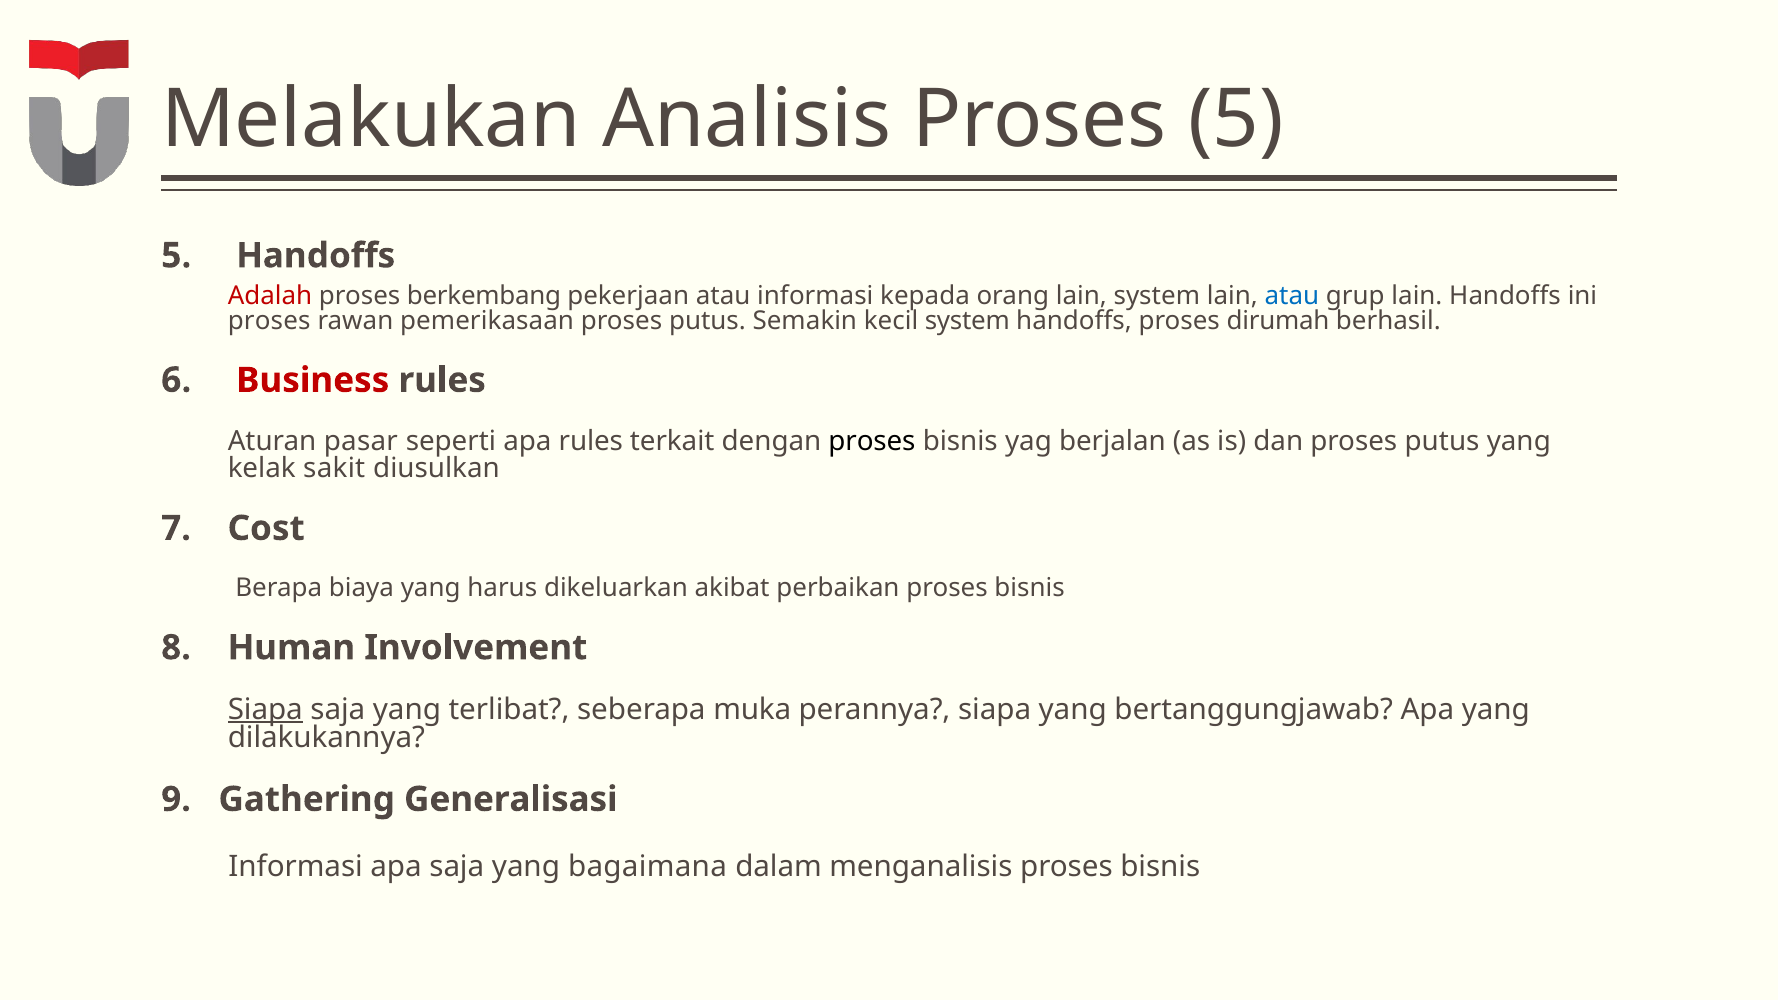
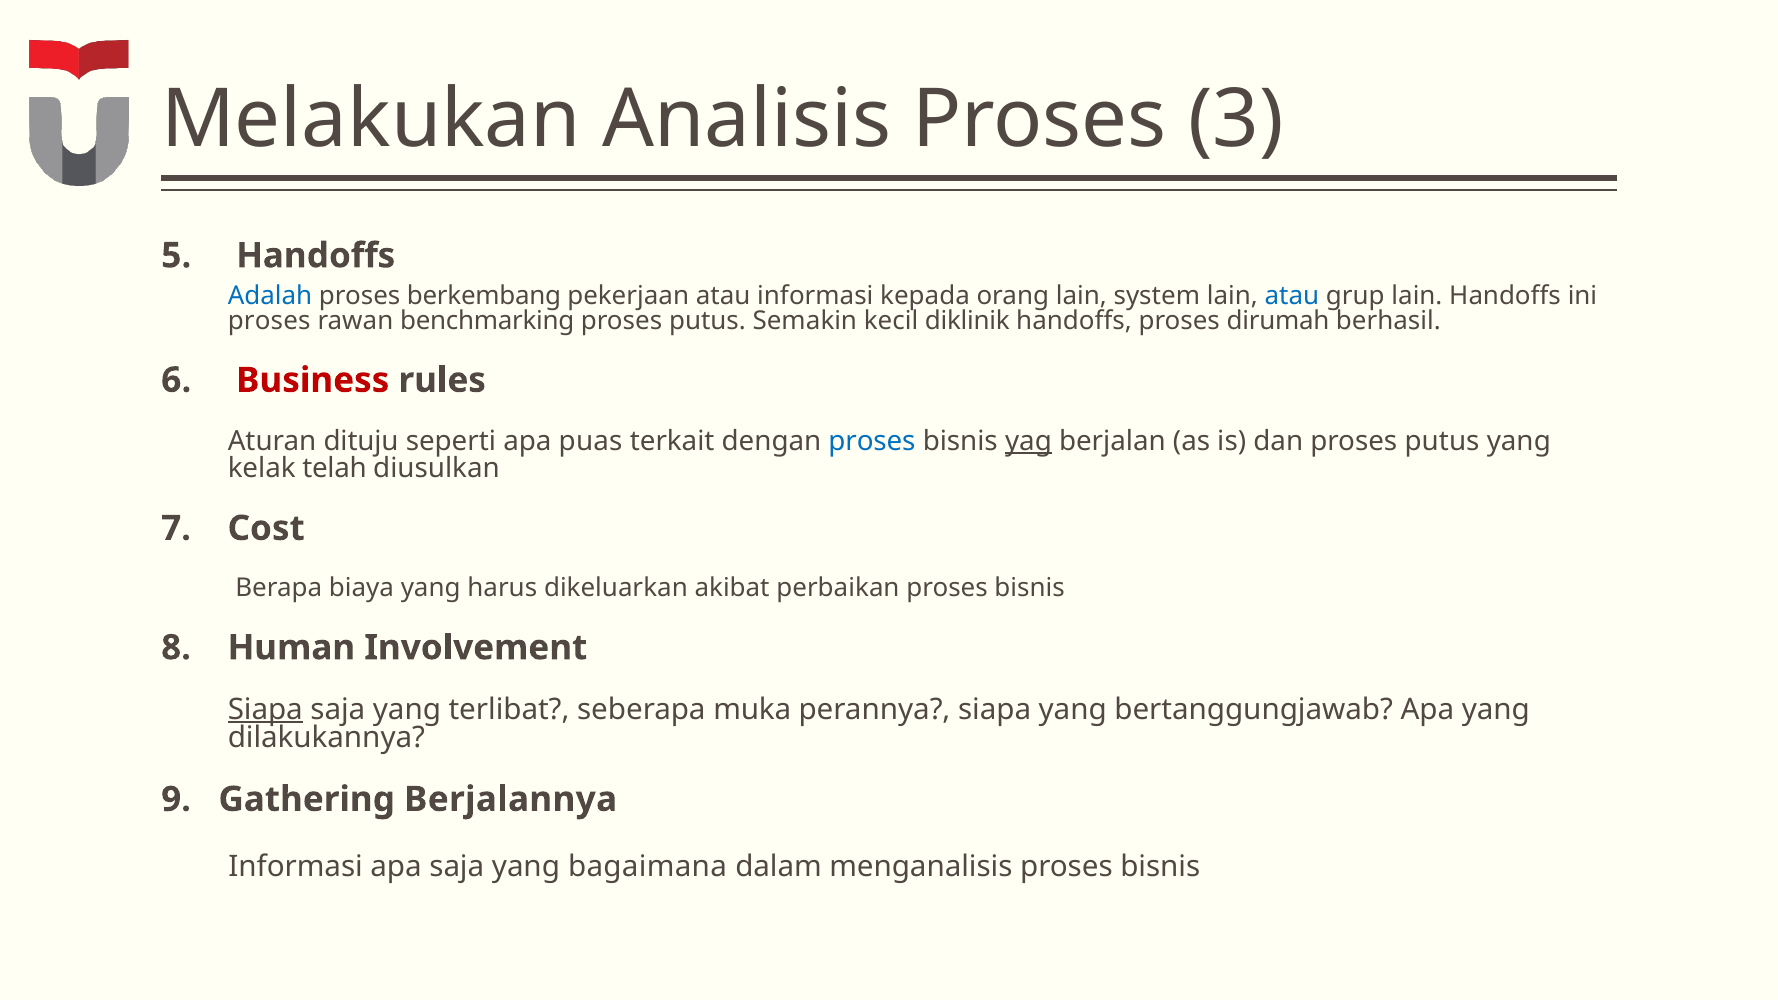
Proses 5: 5 -> 3
Adalah colour: red -> blue
pemerikasaan: pemerikasaan -> benchmarking
kecil system: system -> diklinik
pasar: pasar -> dituju
apa rules: rules -> puas
proses at (872, 441) colour: black -> blue
yag underline: none -> present
sakit: sakit -> telah
Generalisasi: Generalisasi -> Berjalannya
